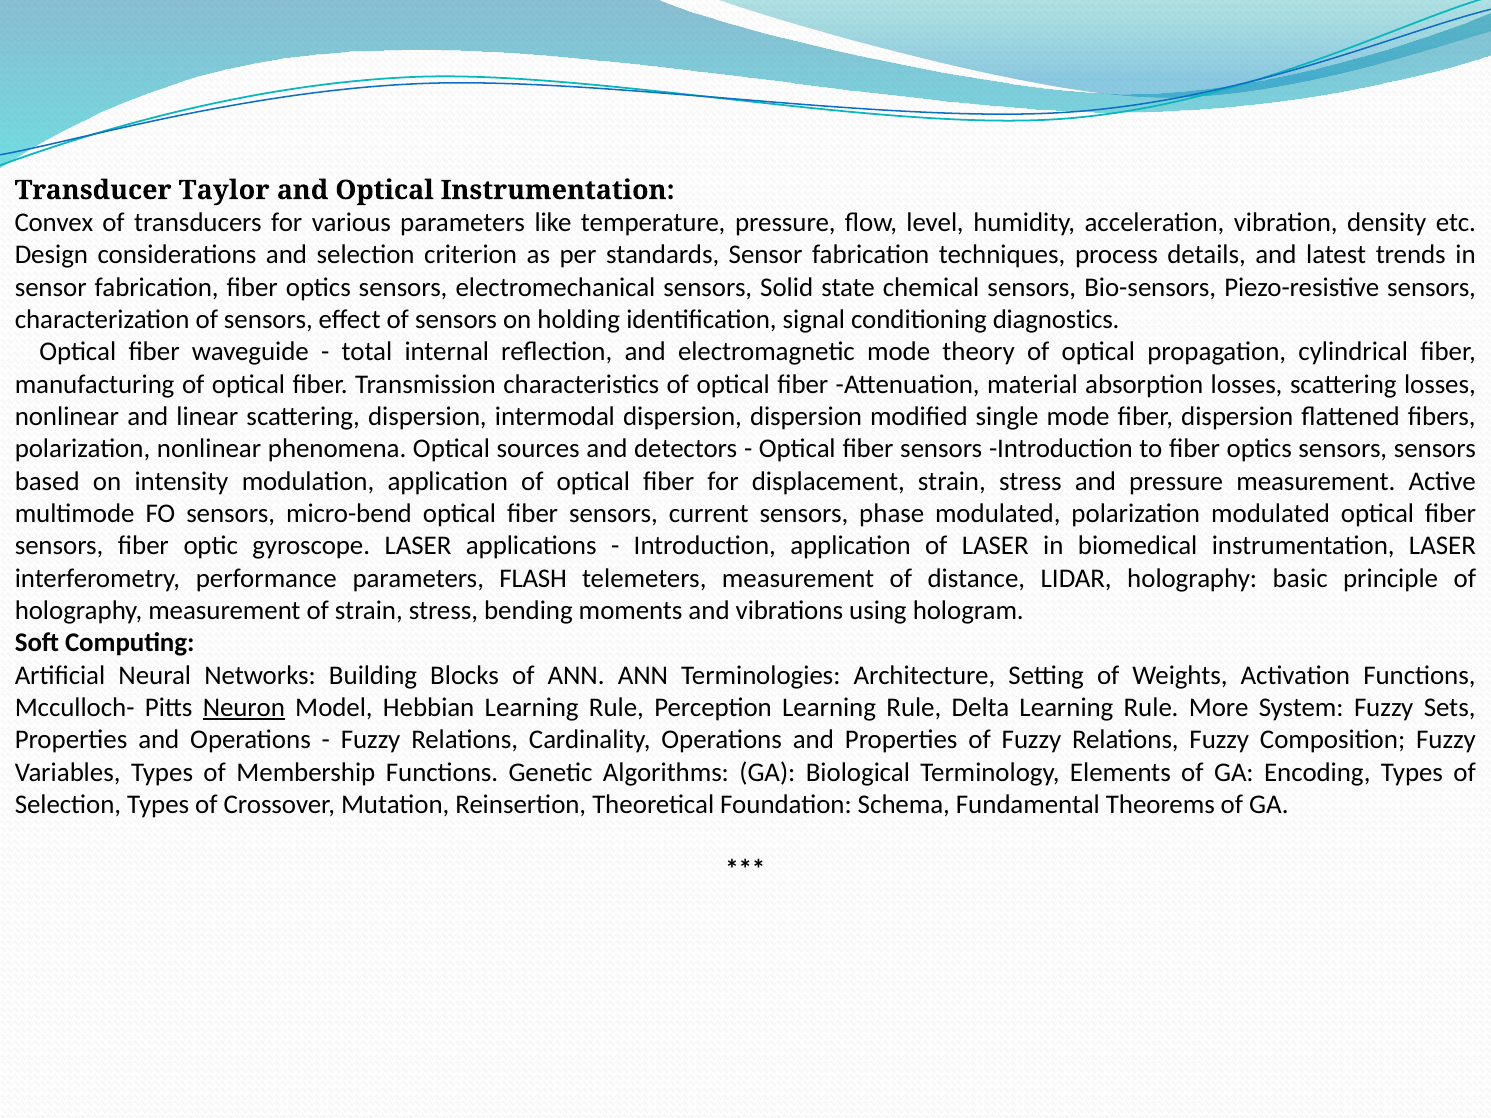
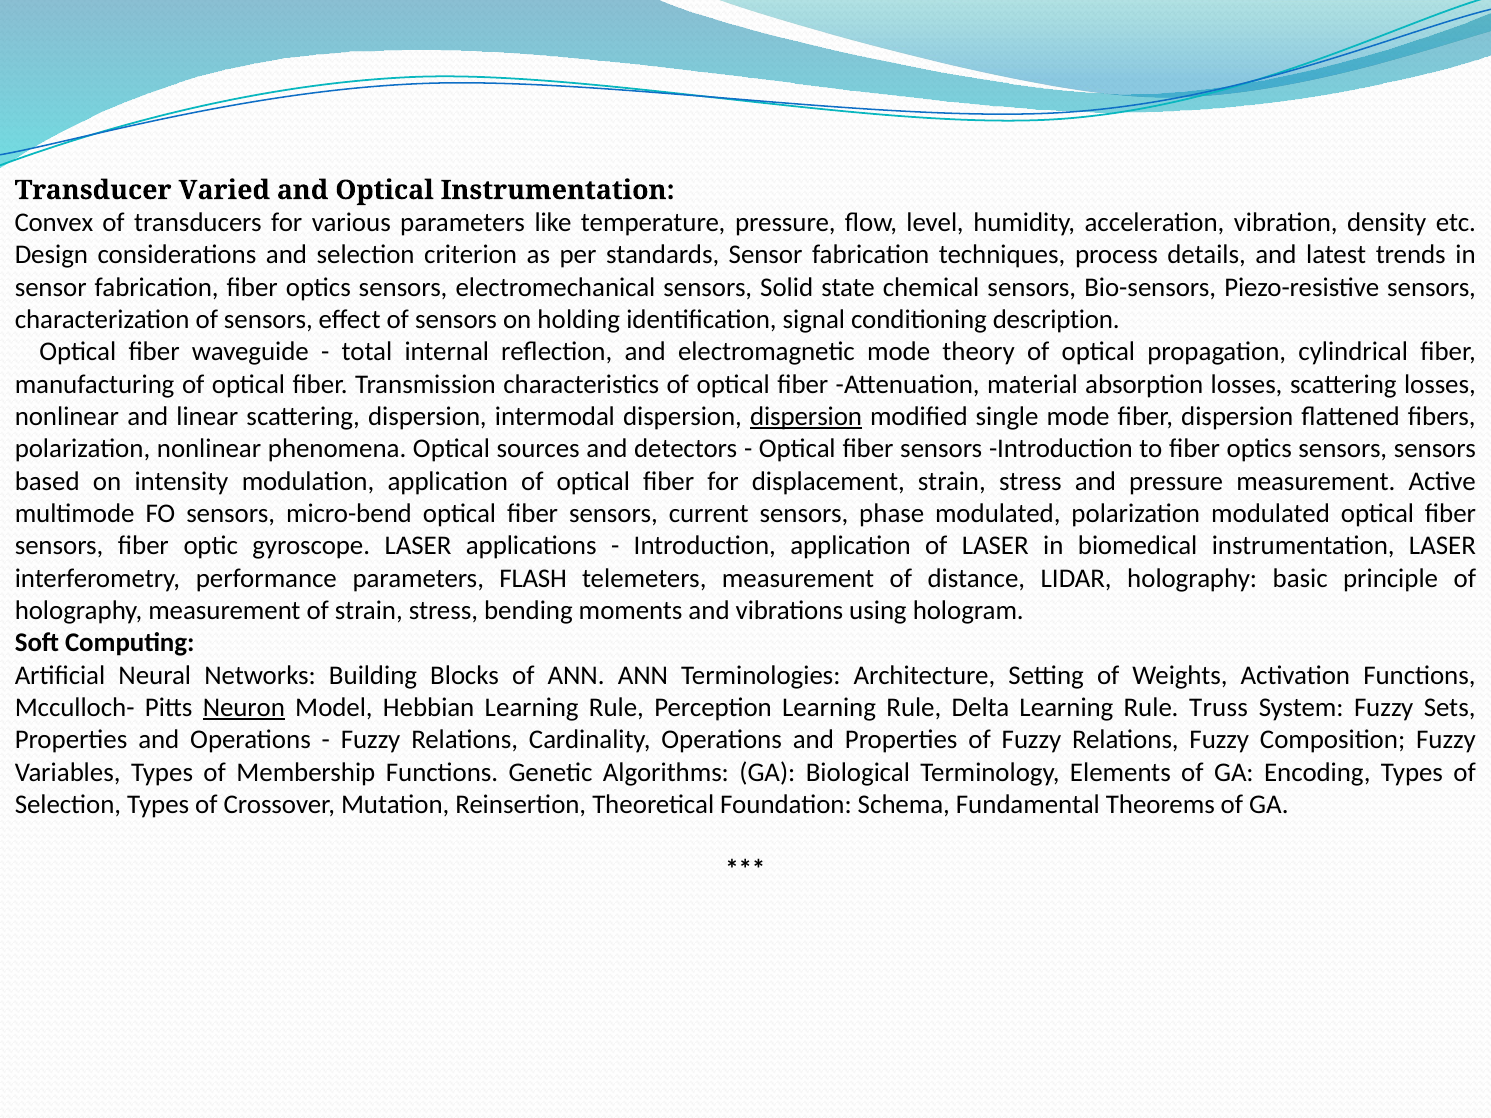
Taylor: Taylor -> Varied
diagnostics: diagnostics -> description
dispersion at (806, 417) underline: none -> present
More: More -> Truss
